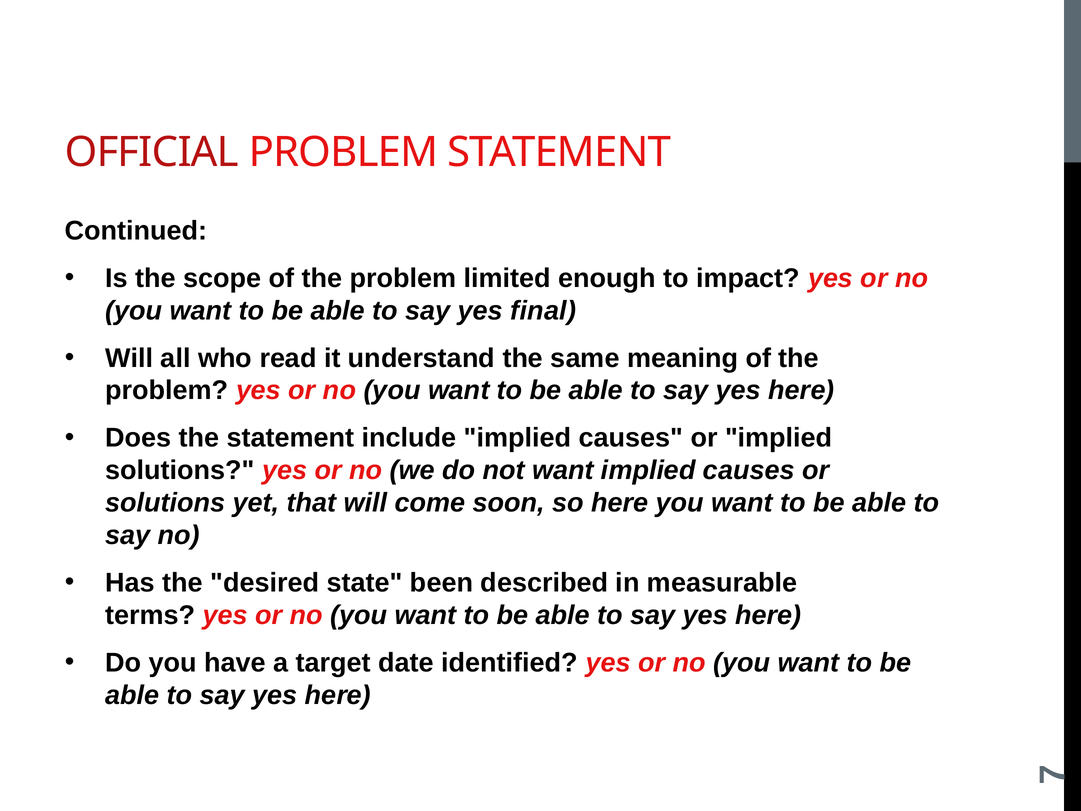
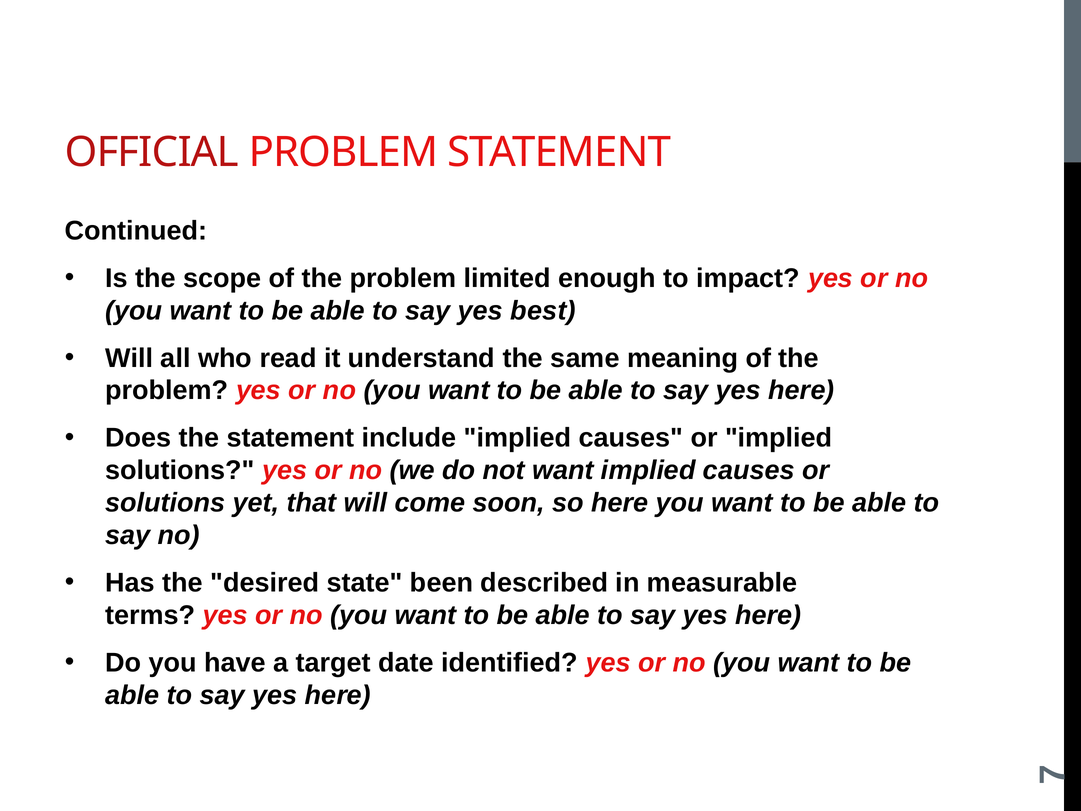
final: final -> best
